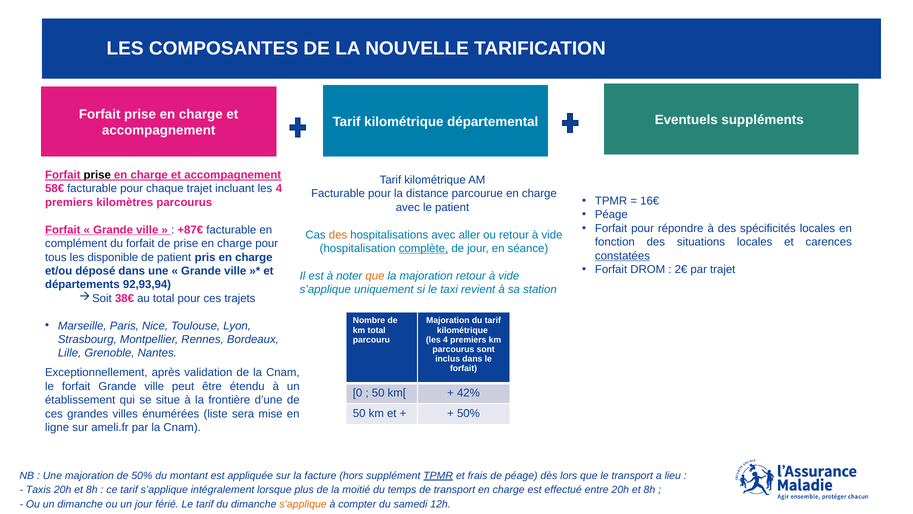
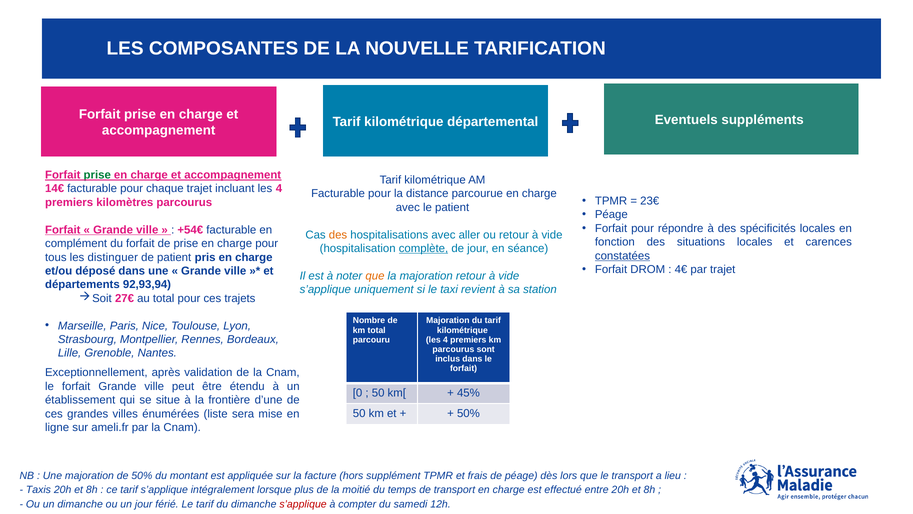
prise at (97, 175) colour: black -> green
58€: 58€ -> 14€
16€: 16€ -> 23€
+87€: +87€ -> +54€
disponible: disponible -> distinguer
2€: 2€ -> 4€
38€: 38€ -> 27€
42%: 42% -> 45%
TPMR at (438, 475) underline: present -> none
s’applique at (303, 504) colour: orange -> red
